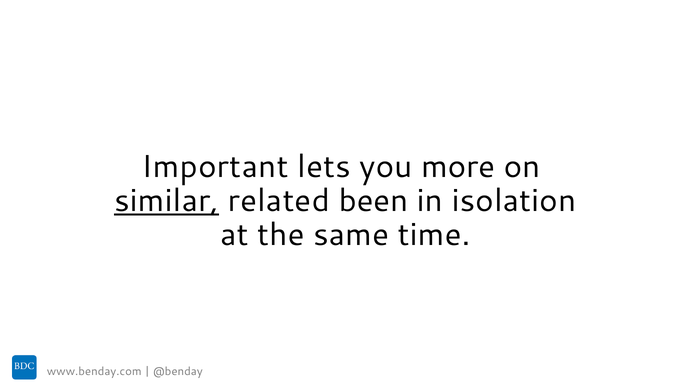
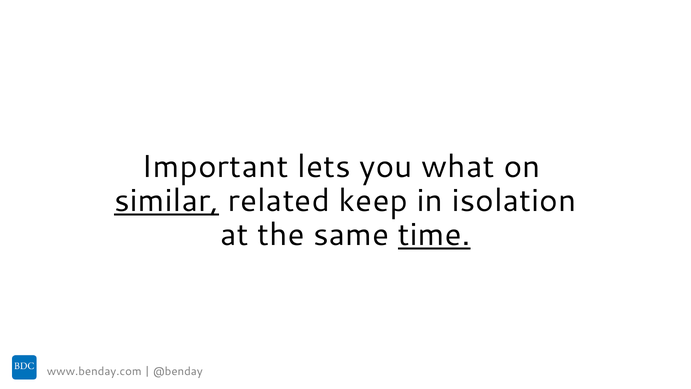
more: more -> what
been: been -> keep
time underline: none -> present
